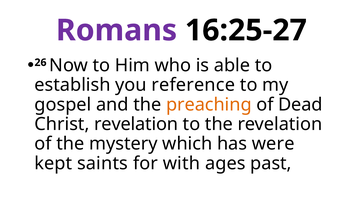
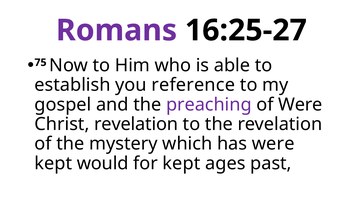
26: 26 -> 75
preaching colour: orange -> purple
of Dead: Dead -> Were
saints: saints -> would
for with: with -> kept
